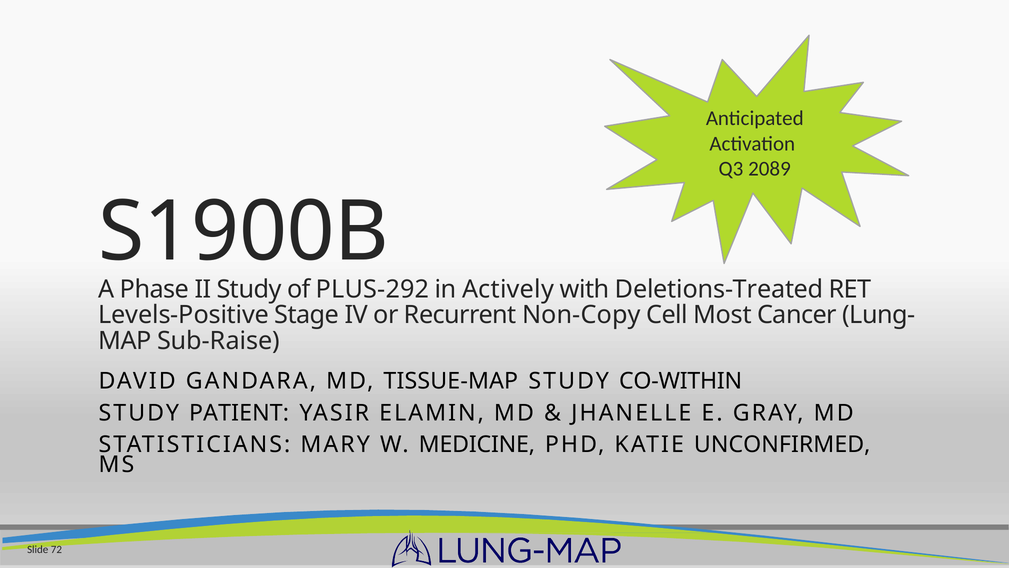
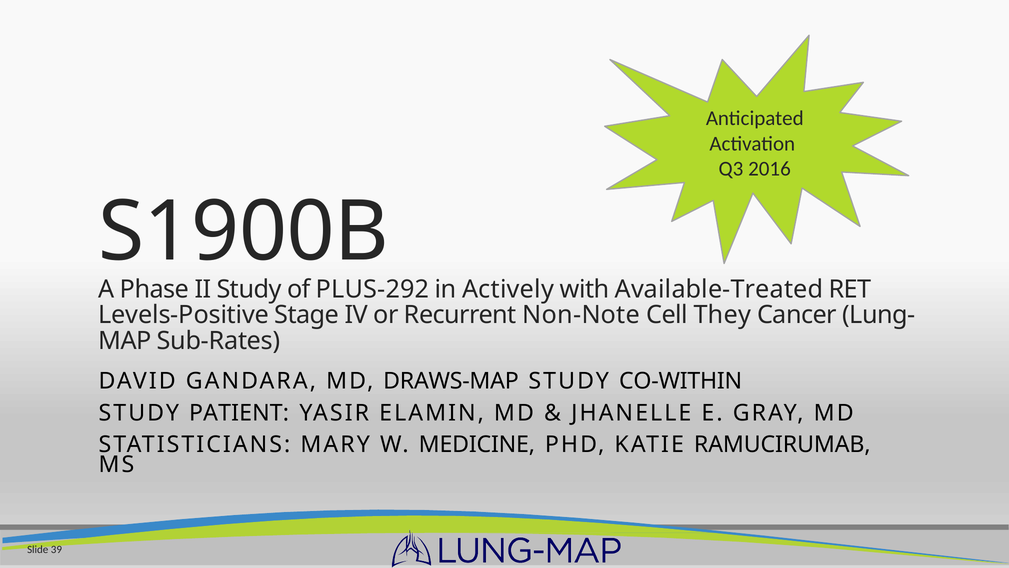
2089: 2089 -> 2016
Deletions-Treated: Deletions-Treated -> Available-Treated
Non-Copy: Non-Copy -> Non-Note
Most: Most -> They
Sub-Raise: Sub-Raise -> Sub-Rates
TISSUE-MAP: TISSUE-MAP -> DRAWS-MAP
UNCONFIRMED: UNCONFIRMED -> RAMUCIRUMAB
72: 72 -> 39
